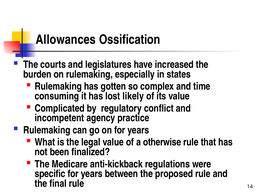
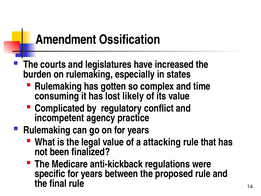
Allowances: Allowances -> Amendment
otherwise: otherwise -> attacking
